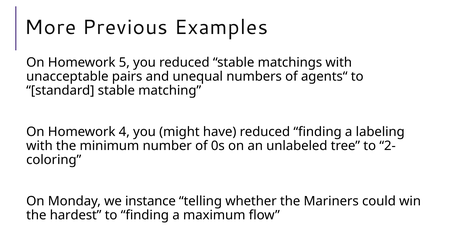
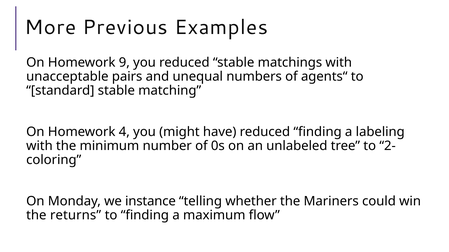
5: 5 -> 9
hardest: hardest -> returns
